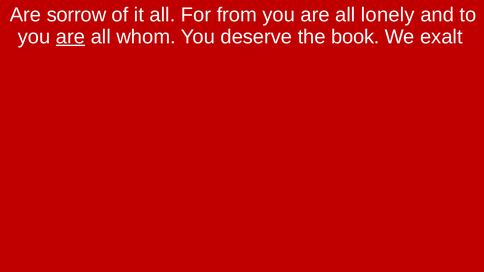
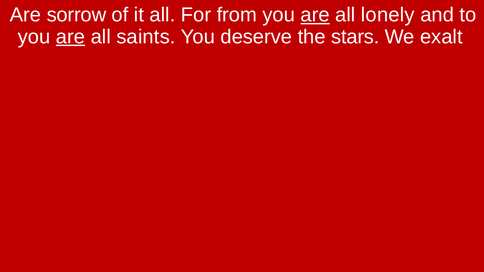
are at (315, 15) underline: none -> present
whom: whom -> saints
book: book -> stars
